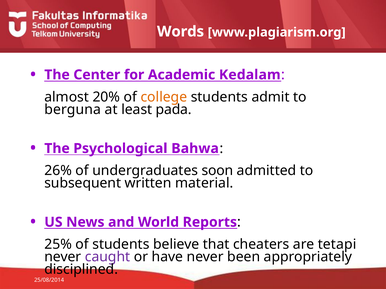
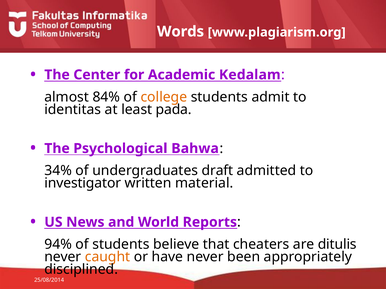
20%: 20% -> 84%
berguna: berguna -> identitas
26%: 26% -> 34%
soon: soon -> draft
subsequent: subsequent -> investigator
25%: 25% -> 94%
tetapi: tetapi -> ditulis
caught colour: purple -> orange
